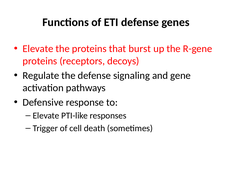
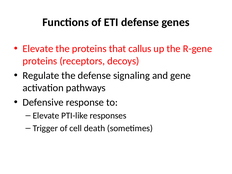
burst: burst -> callus
